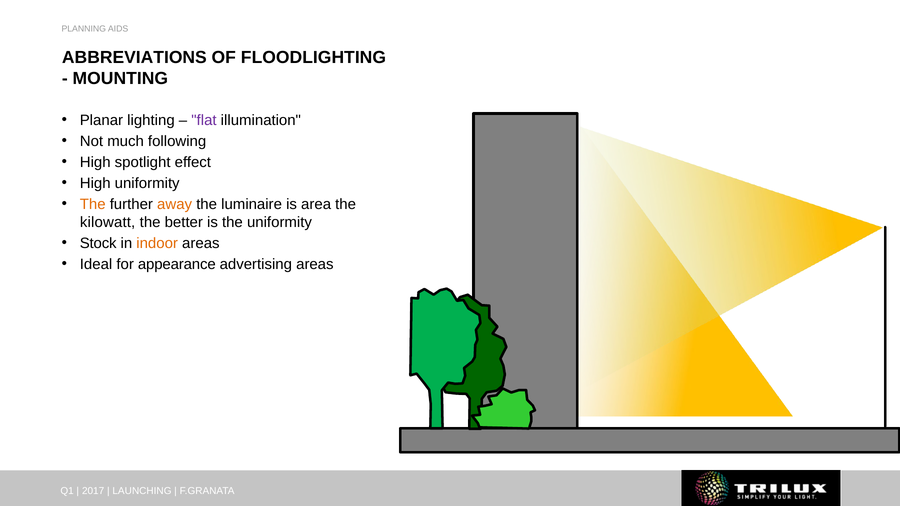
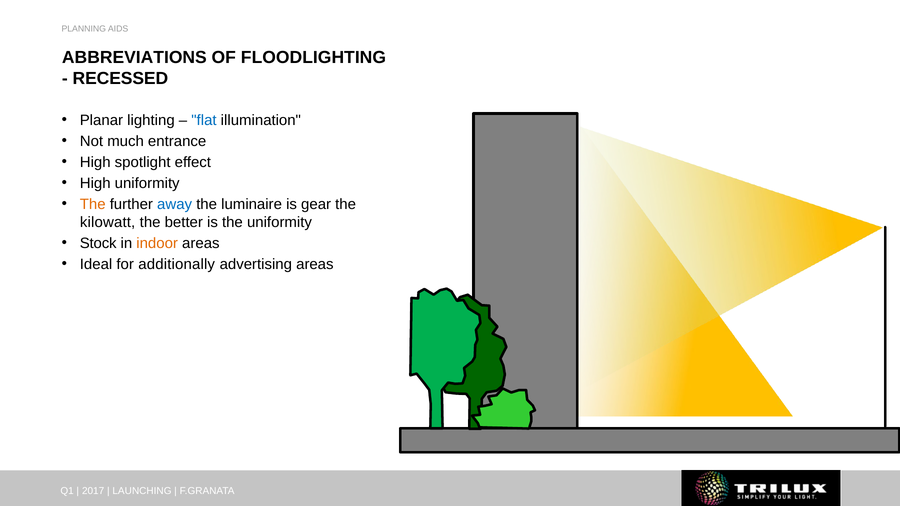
MOUNTING: MOUNTING -> RECESSED
flat colour: purple -> blue
following: following -> entrance
away colour: orange -> blue
area: area -> gear
appearance: appearance -> additionally
